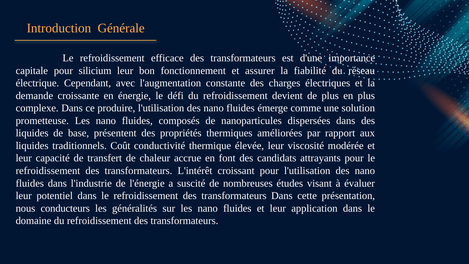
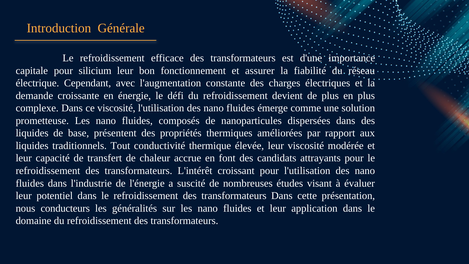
ce produire: produire -> viscosité
Coût: Coût -> Tout
